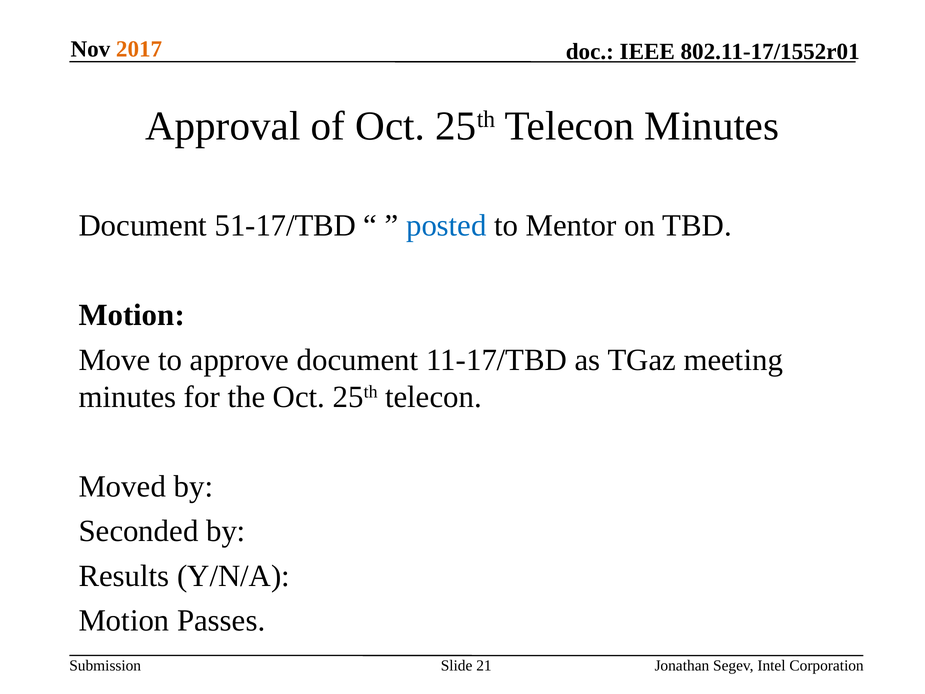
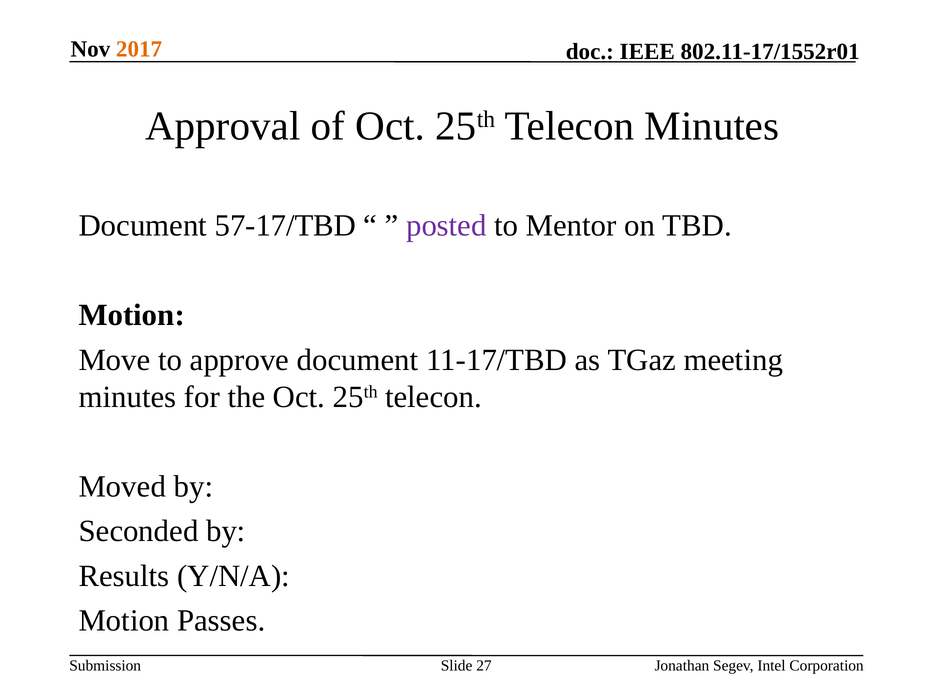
51-17/TBD: 51-17/TBD -> 57-17/TBD
posted colour: blue -> purple
21: 21 -> 27
